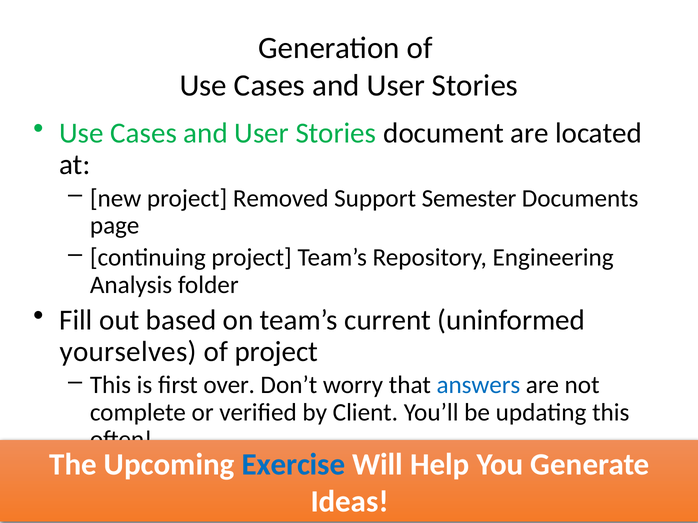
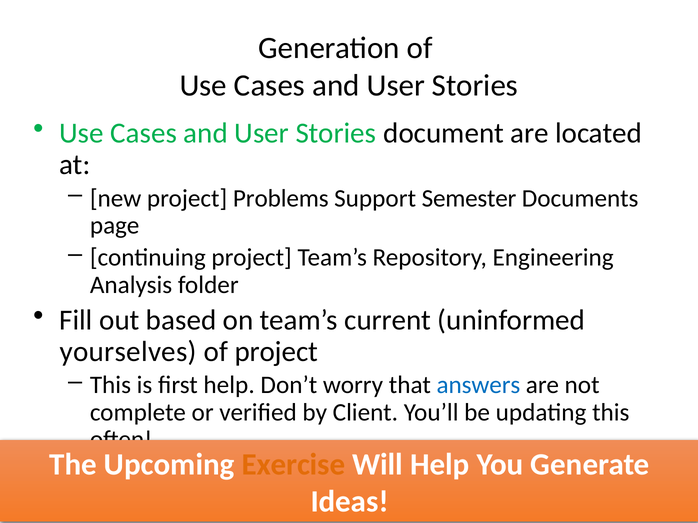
Removed: Removed -> Problems
first over: over -> help
Exercise colour: blue -> orange
